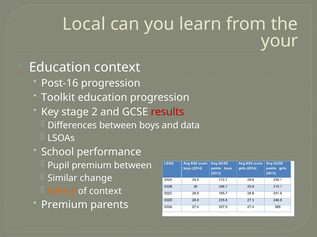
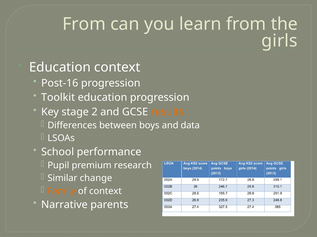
Local at (84, 24): Local -> From
your: your -> girls
results colour: red -> orange
premium between: between -> research
Premium at (64, 205): Premium -> Narrative
